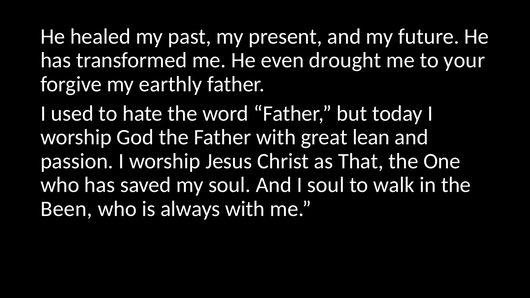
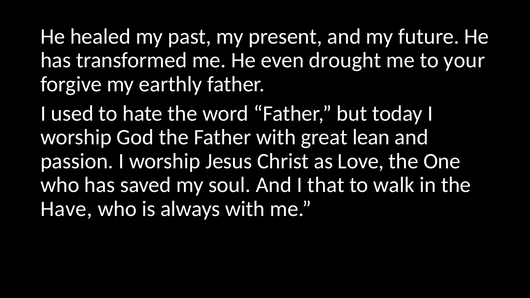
That: That -> Love
I soul: soul -> that
Been: Been -> Have
